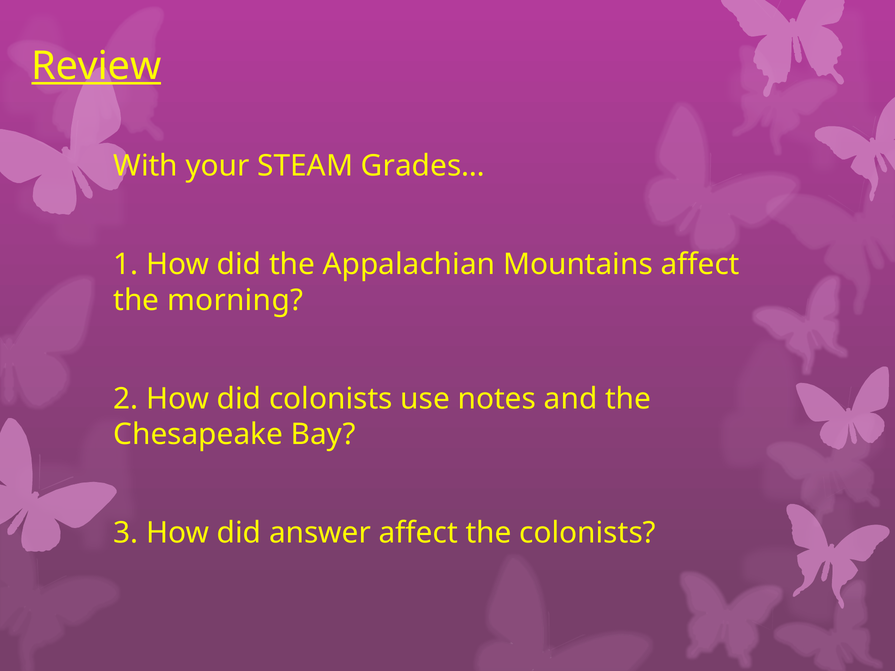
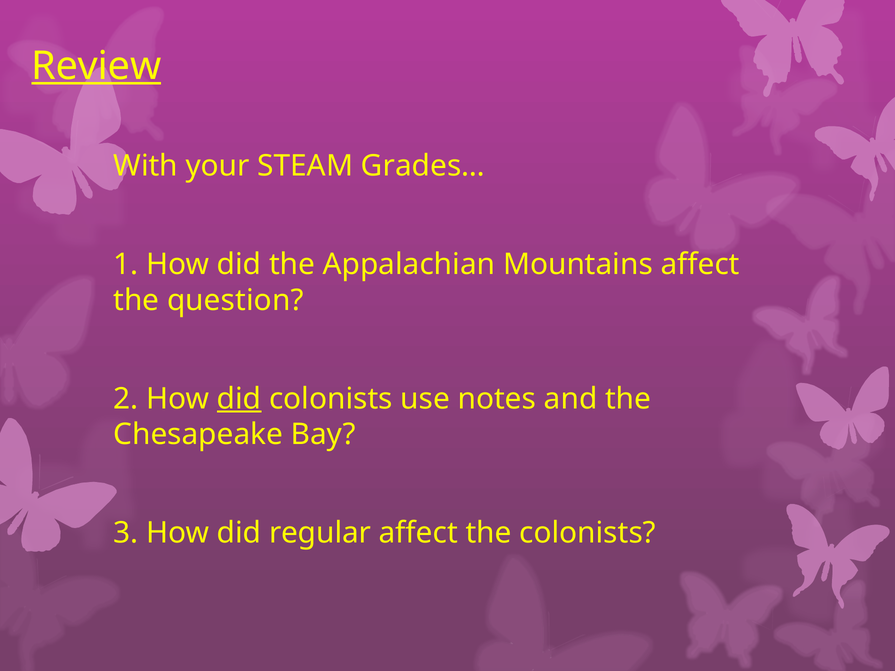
morning: morning -> question
did at (239, 399) underline: none -> present
answer: answer -> regular
